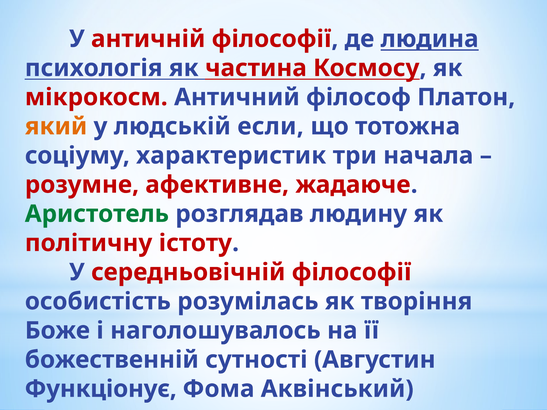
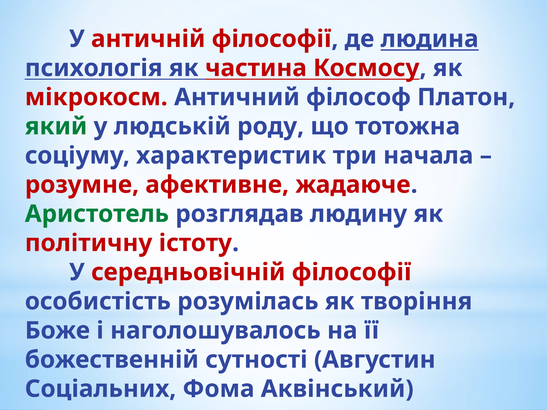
який colour: orange -> green
если: если -> роду
Функціонує: Функціонує -> Соціальних
